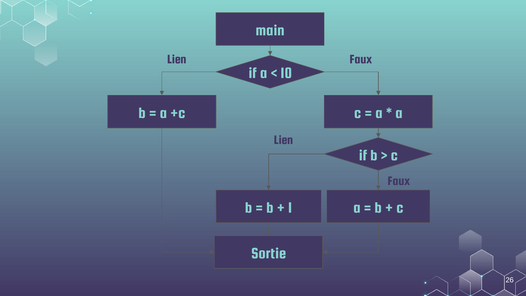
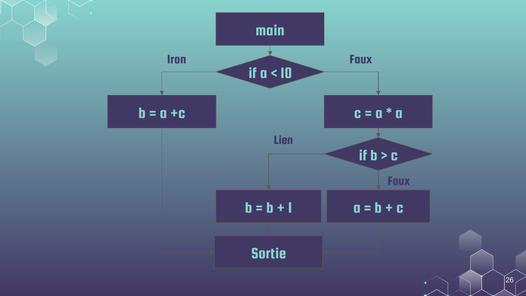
Lien at (177, 59): Lien -> Iron
